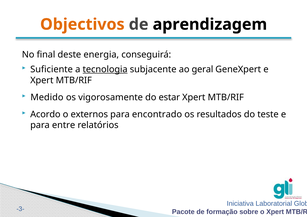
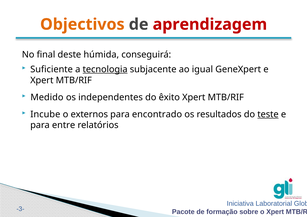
aprendizagem colour: black -> red
energia: energia -> húmida
geral: geral -> igual
vigorosamente: vigorosamente -> independentes
estar: estar -> êxito
Acordo: Acordo -> Incube
teste underline: none -> present
